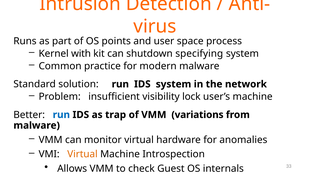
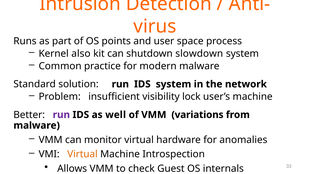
with: with -> also
specifying: specifying -> slowdown
run at (61, 115) colour: blue -> purple
trap: trap -> well
